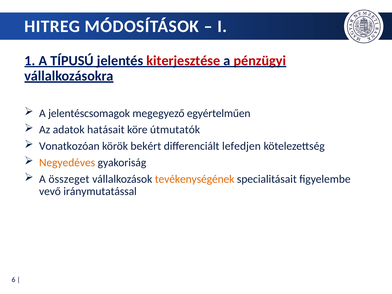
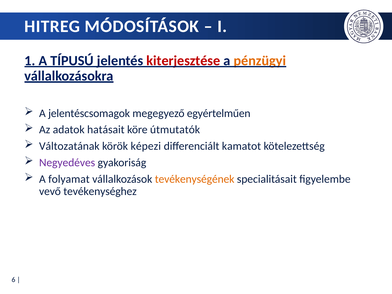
pénzügyi colour: red -> orange
Vonatkozóan: Vonatkozóan -> Változatának
bekért: bekért -> képezi
lefedjen: lefedjen -> kamatot
Negyedéves colour: orange -> purple
összeget: összeget -> folyamat
iránymutatással: iránymutatással -> tevékenységhez
